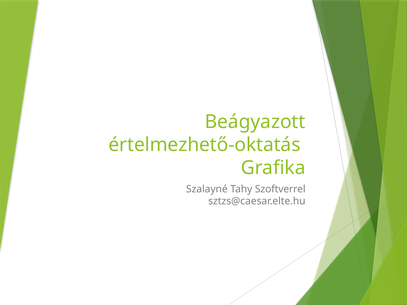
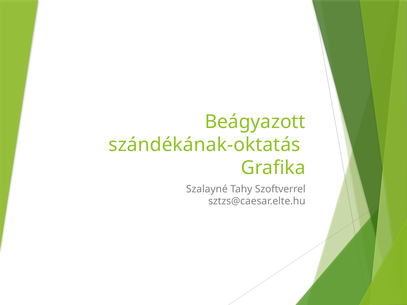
értelmezhető-oktatás: értelmezhető-oktatás -> szándékának-oktatás
